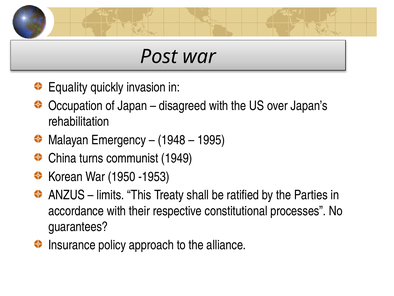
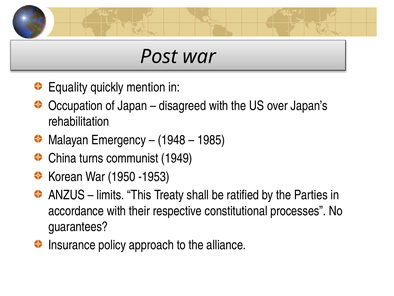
invasion: invasion -> mention
1995: 1995 -> 1985
